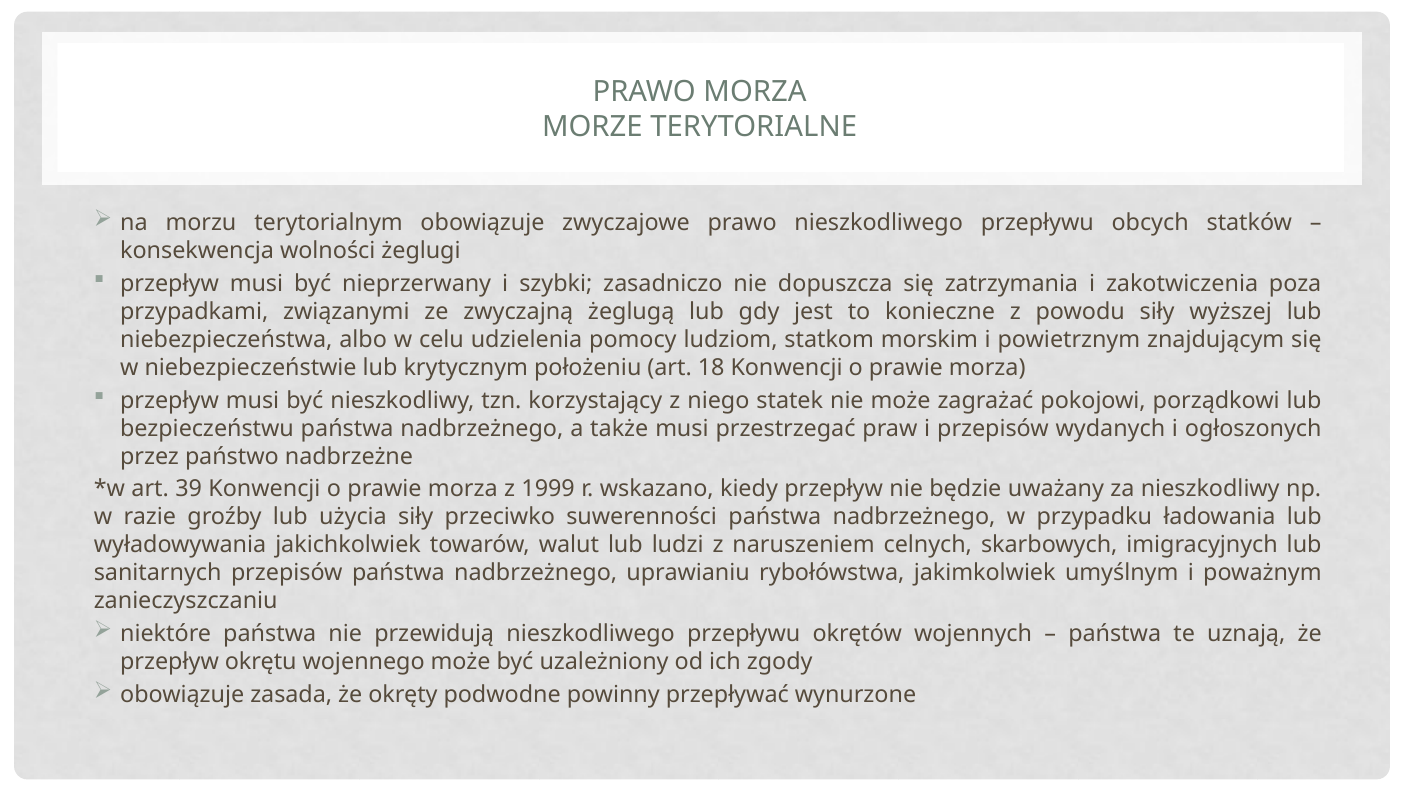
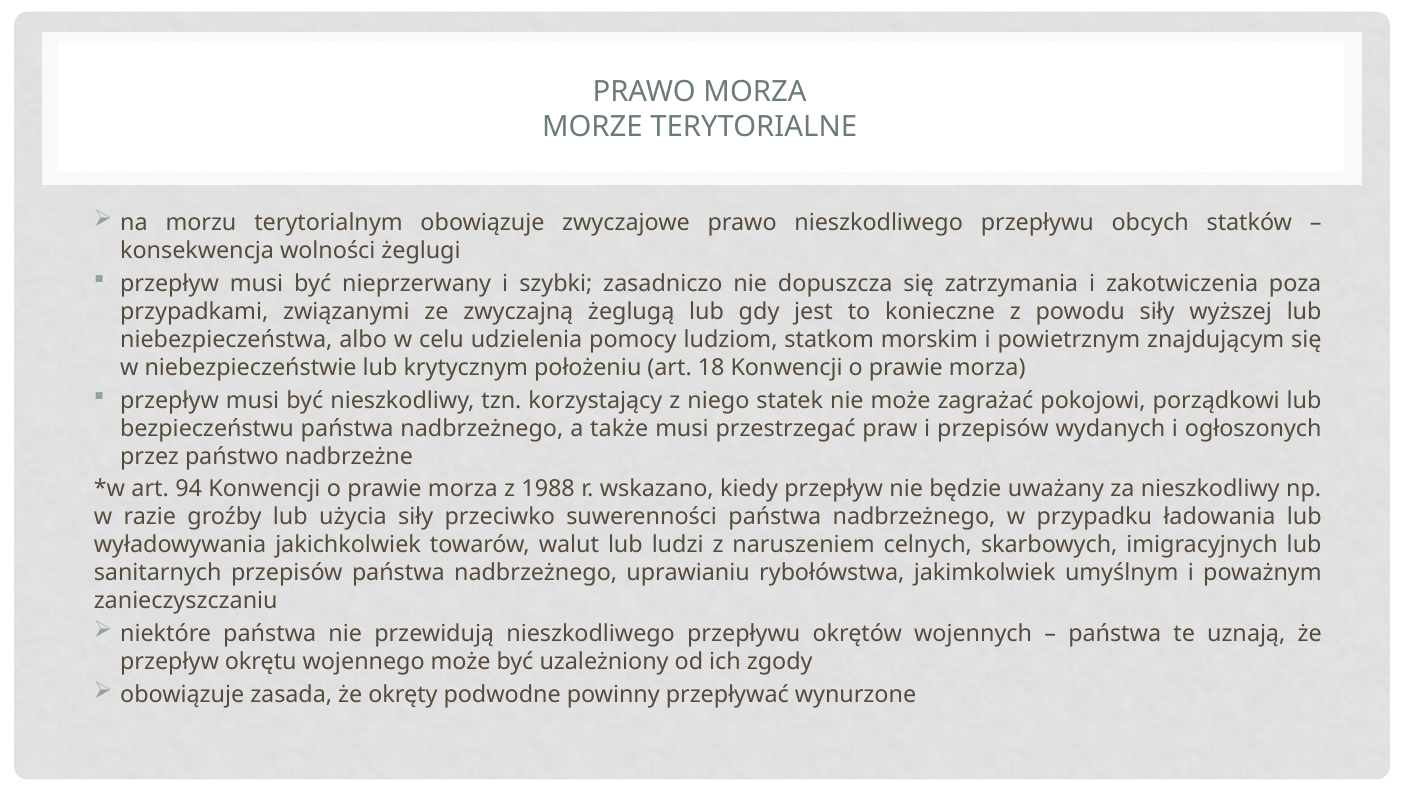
39: 39 -> 94
1999: 1999 -> 1988
